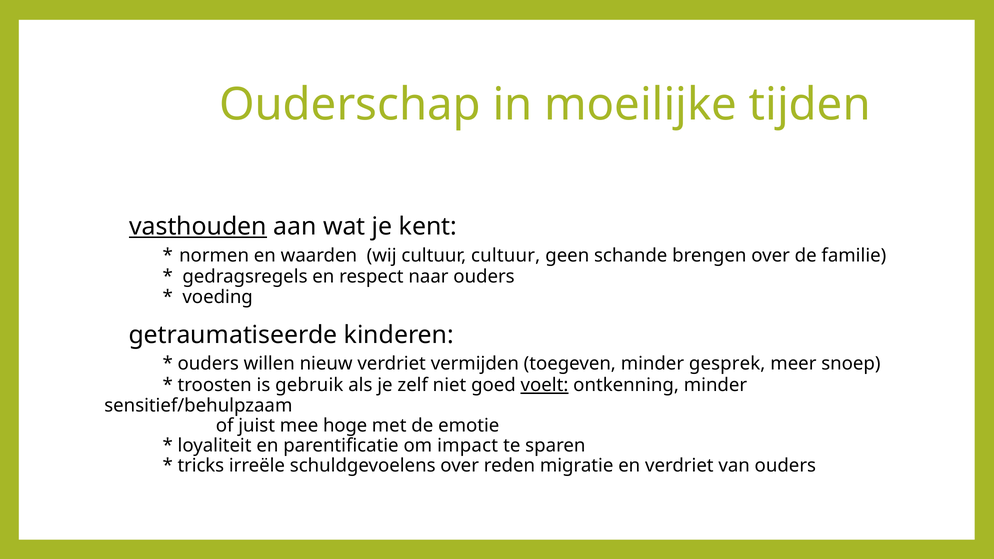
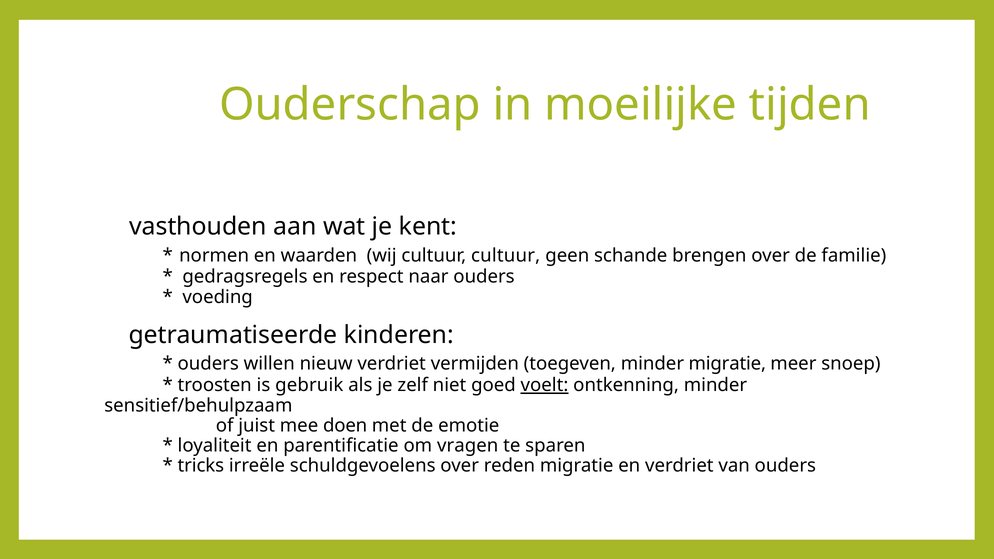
vasthouden underline: present -> none
minder gesprek: gesprek -> migratie
hoge: hoge -> doen
impact: impact -> vragen
